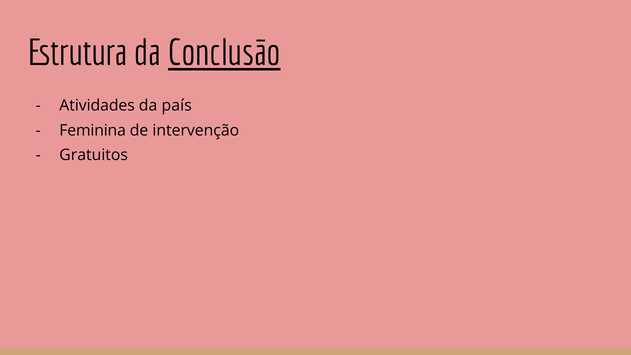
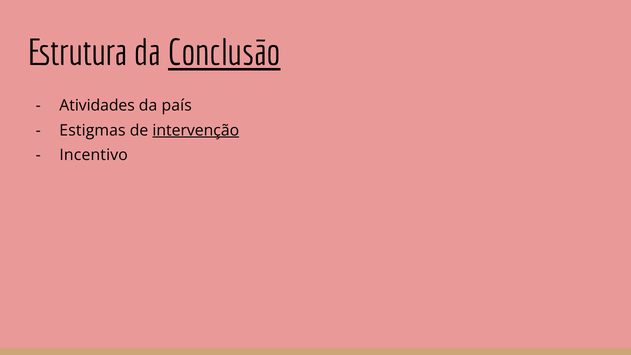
Feminina: Feminina -> Estigmas
intervenção underline: none -> present
Gratuitos: Gratuitos -> Incentivo
